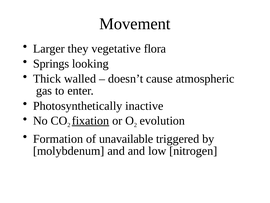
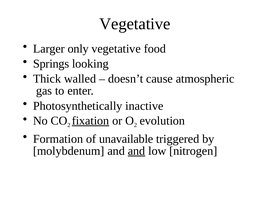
Movement at (135, 24): Movement -> Vegetative
they: they -> only
flora: flora -> food
and at (136, 150) underline: none -> present
